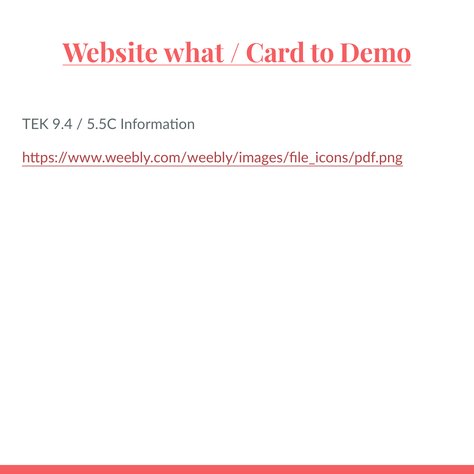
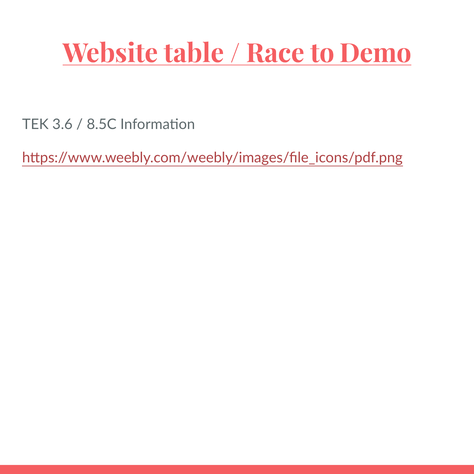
what: what -> table
Card: Card -> Race
9.4: 9.4 -> 3.6
5.5C: 5.5C -> 8.5C
